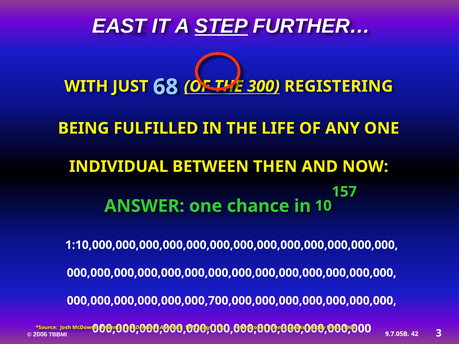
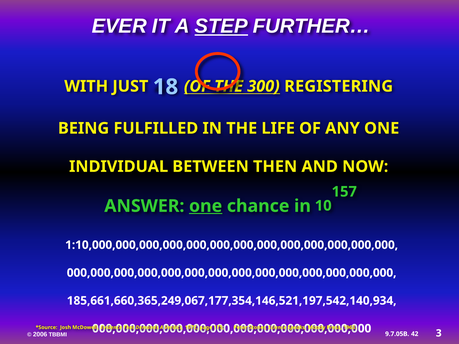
EAST: EAST -> EVER
68: 68 -> 18
one at (206, 206) underline: none -> present
000,000,000,000,000,000,700,000,000,000,000,000,000,000: 000,000,000,000,000,000,700,000,000,000,000,000,000,000 -> 185,661,660,365,249,067,177,354,146,521,197,542,140,934
